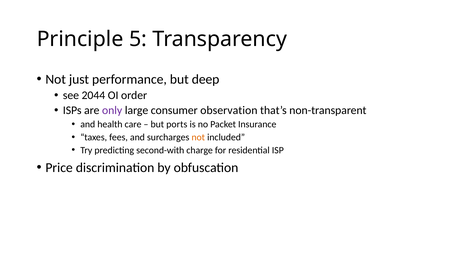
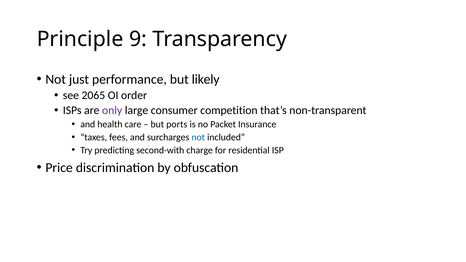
5: 5 -> 9
deep: deep -> likely
2044: 2044 -> 2065
observation: observation -> competition
not at (198, 137) colour: orange -> blue
